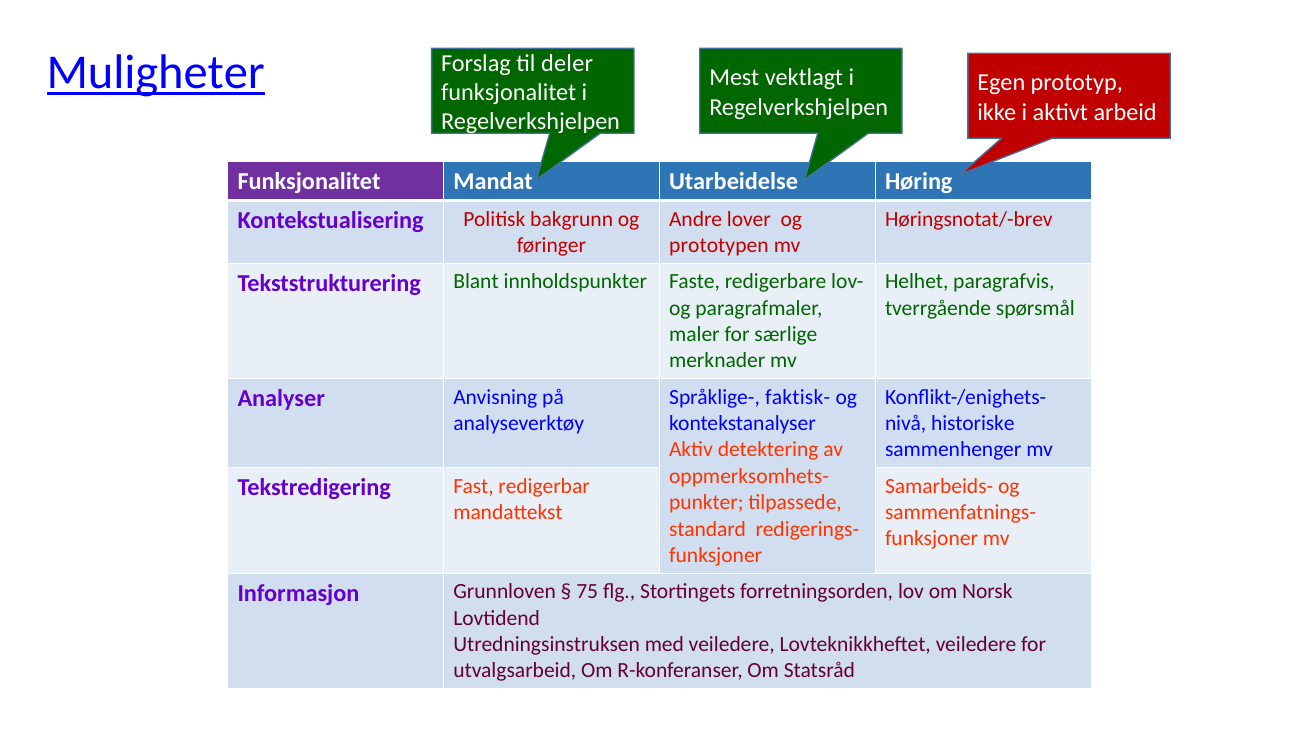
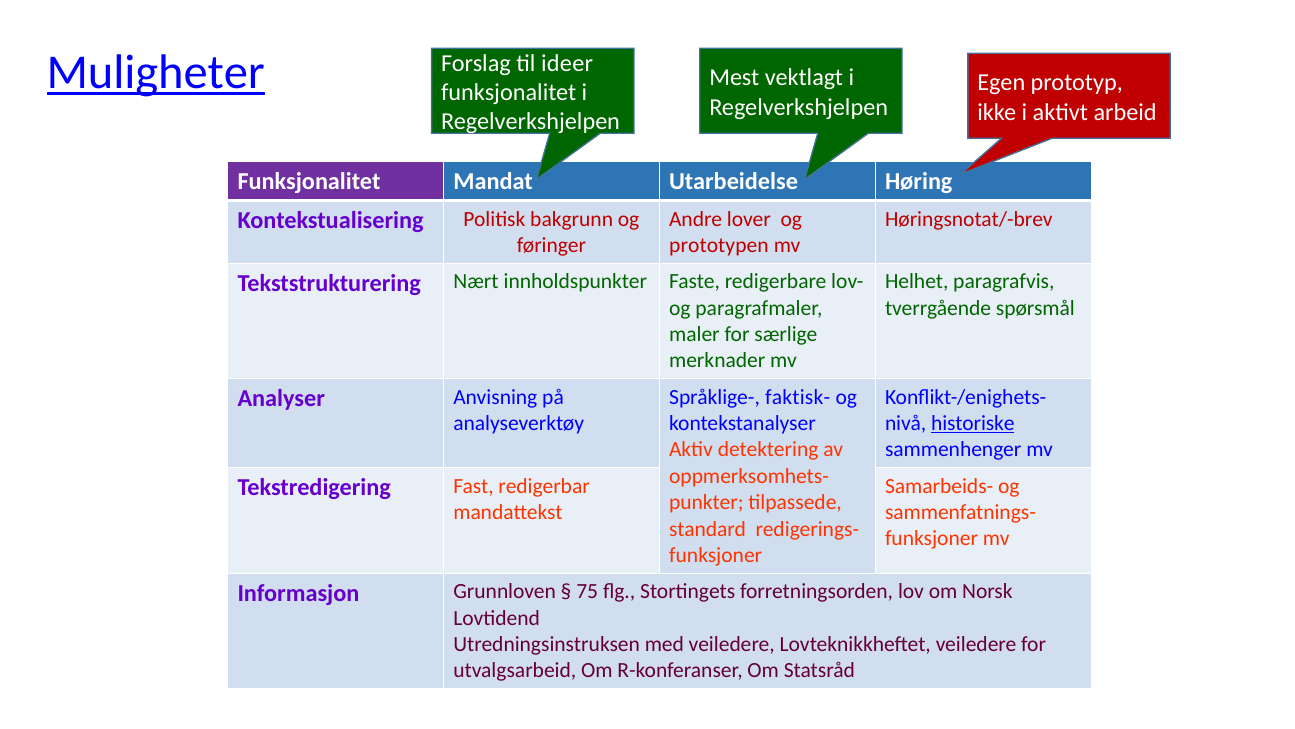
deler: deler -> ideer
Blant: Blant -> Nært
historiske underline: none -> present
